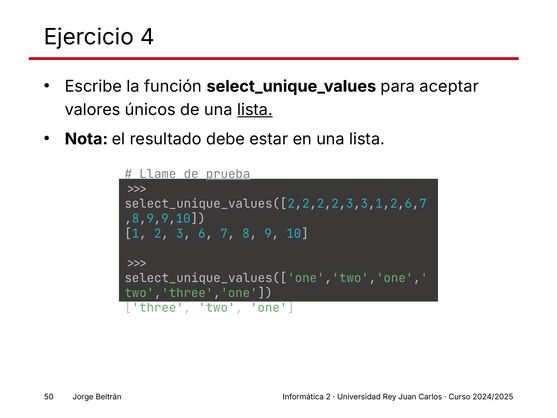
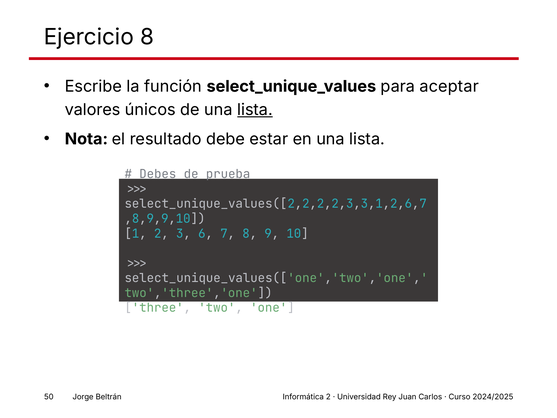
Ejercicio 4: 4 -> 8
Llame: Llame -> Debes
prueba underline: present -> none
